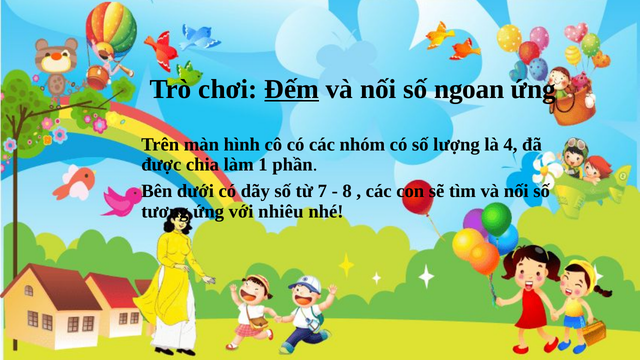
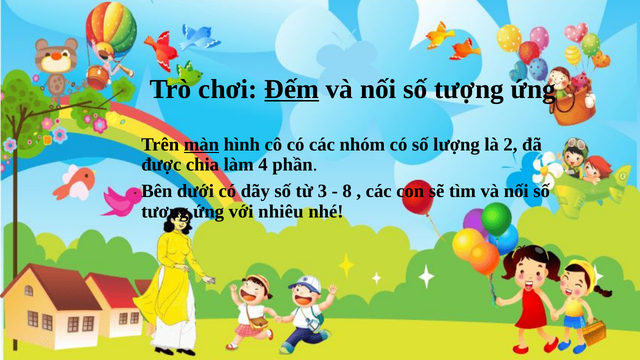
ngoan: ngoan -> tượng
màn underline: none -> present
4: 4 -> 2
1: 1 -> 4
7: 7 -> 3
